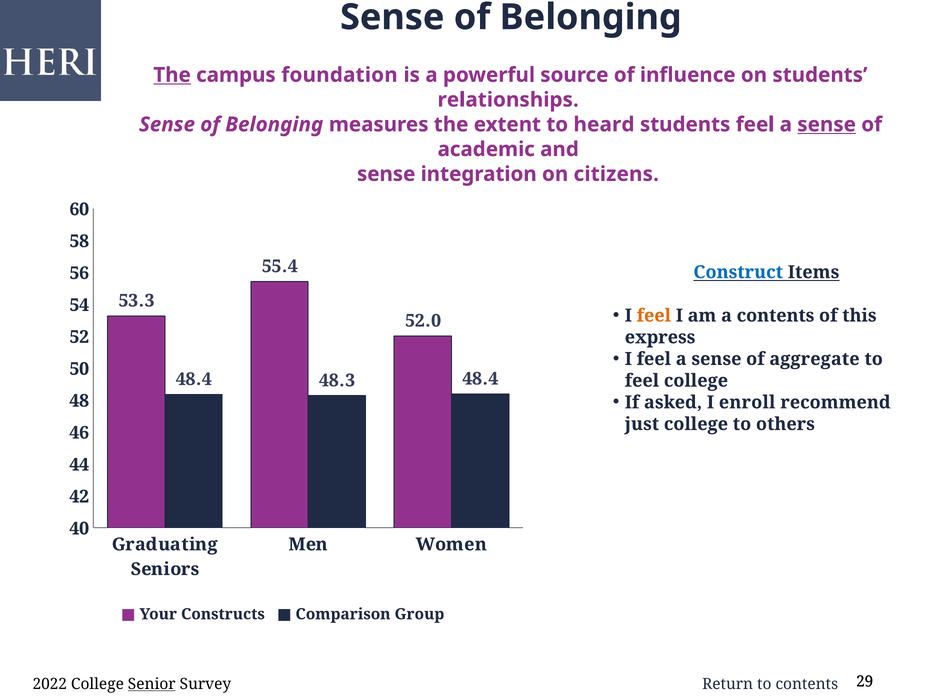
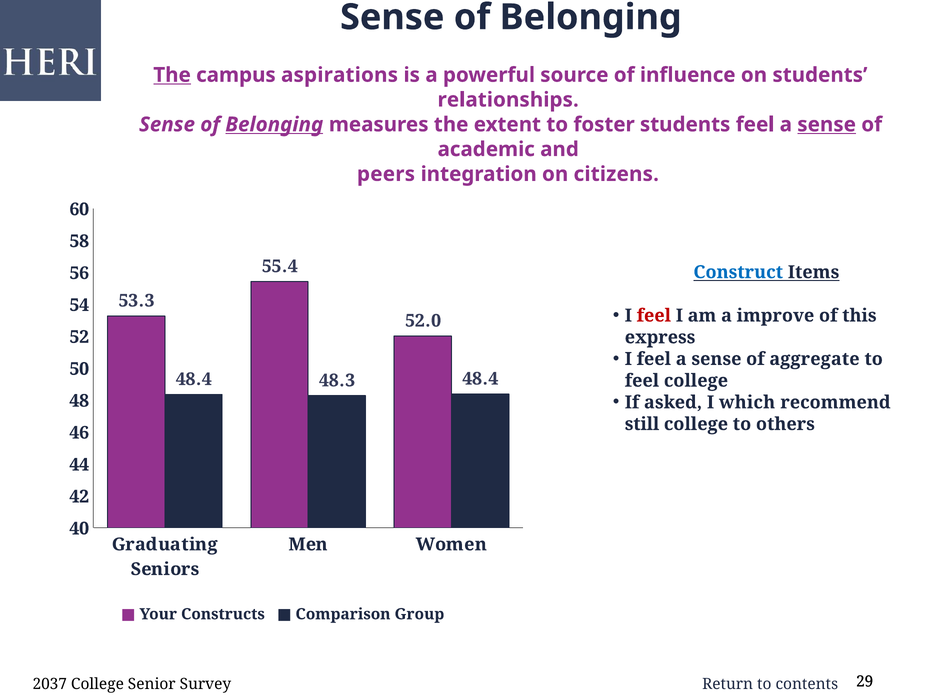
foundation: foundation -> aspirations
Belonging at (274, 124) underline: none -> present
heard: heard -> foster
sense at (386, 174): sense -> peers
feel at (654, 315) colour: orange -> red
a contents: contents -> improve
enroll: enroll -> which
just: just -> still
2022: 2022 -> 2037
Senior underline: present -> none
